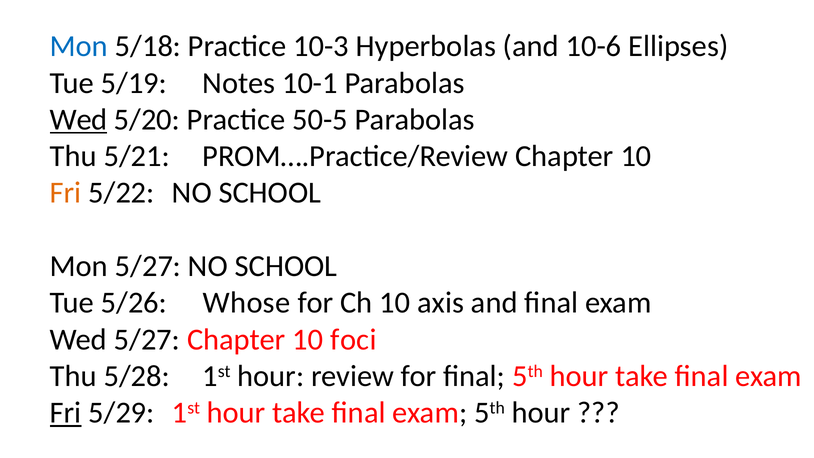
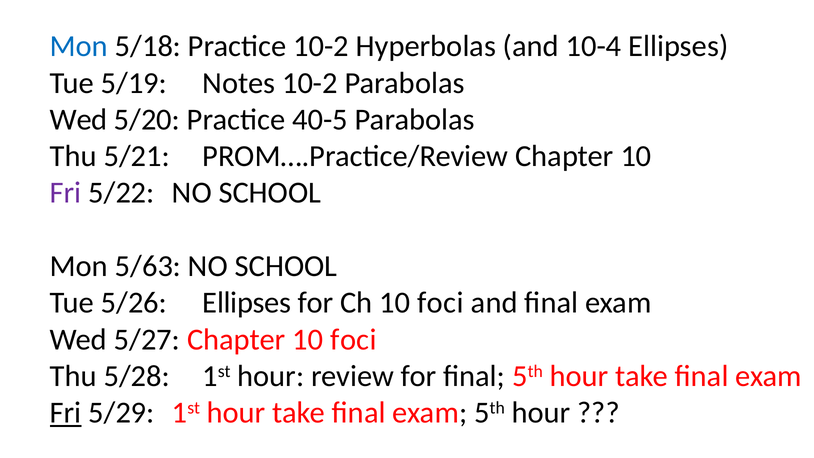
Practice 10-3: 10-3 -> 10-2
10-6: 10-6 -> 10-4
Notes 10-1: 10-1 -> 10-2
Wed at (79, 120) underline: present -> none
50-5: 50-5 -> 40-5
Fri at (66, 193) colour: orange -> purple
Mon 5/27: 5/27 -> 5/63
5/26 Whose: Whose -> Ellipses
Ch 10 axis: axis -> foci
